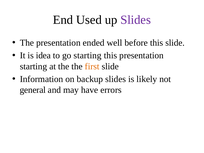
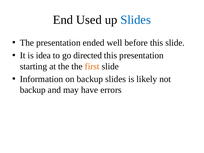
Slides at (136, 20) colour: purple -> blue
go starting: starting -> directed
general at (33, 90): general -> backup
